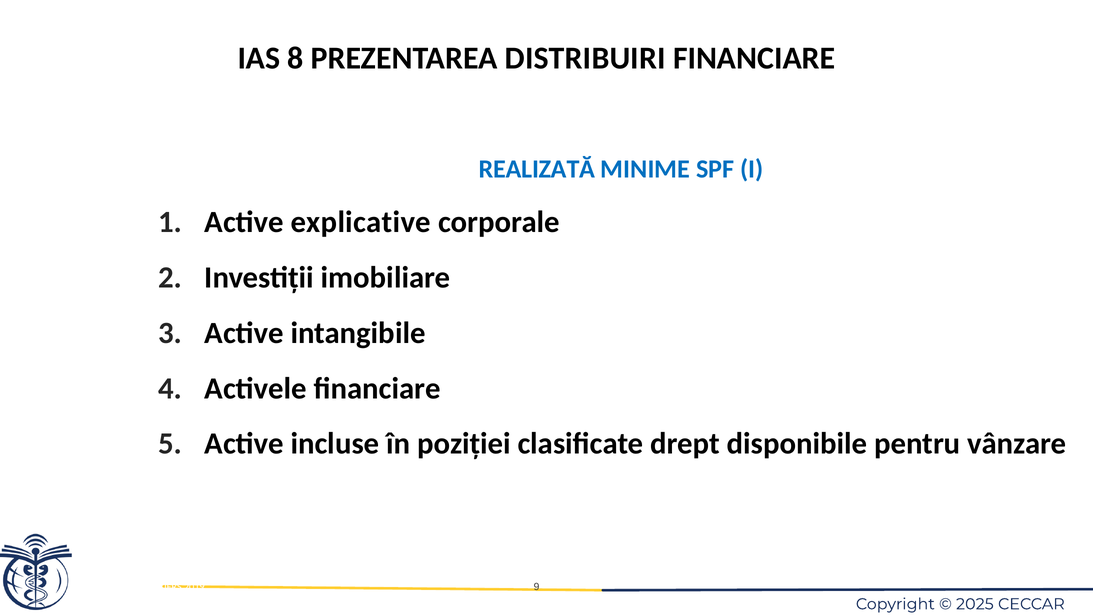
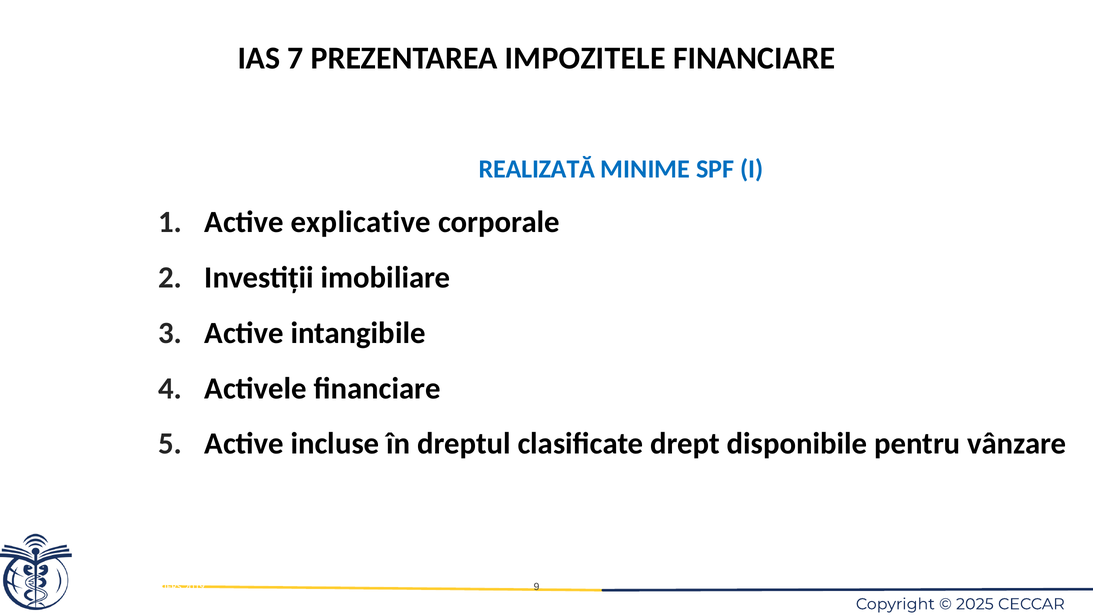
8: 8 -> 7
DISTRIBUIRI: DISTRIBUIRI -> IMPOZITELE
poziției: poziției -> dreptul
